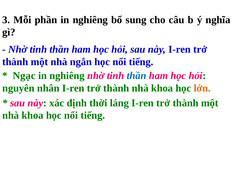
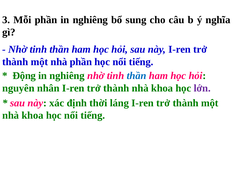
nhà ngắn: ngắn -> phần
Ngạc: Ngạc -> Động
lớn colour: orange -> purple
